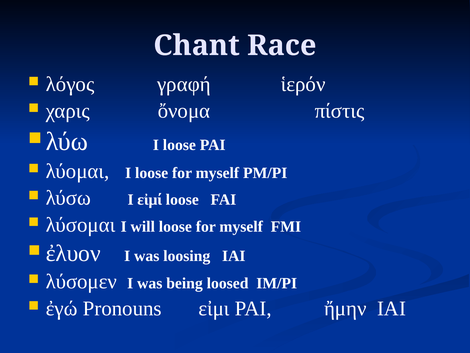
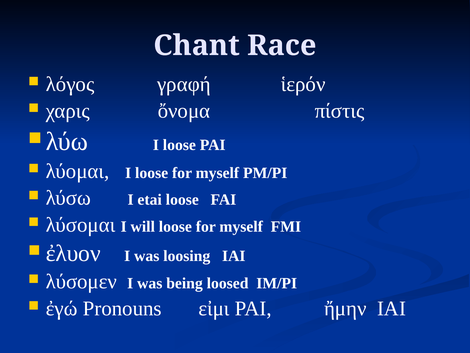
εἰμί: εἰμί -> etai
